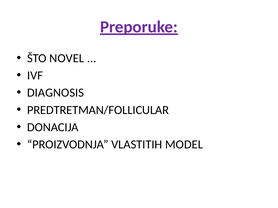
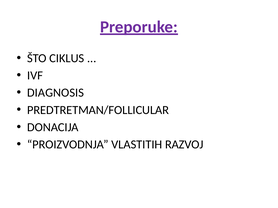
NOVEL: NOVEL -> CIKLUS
MODEL: MODEL -> RAZVOJ
